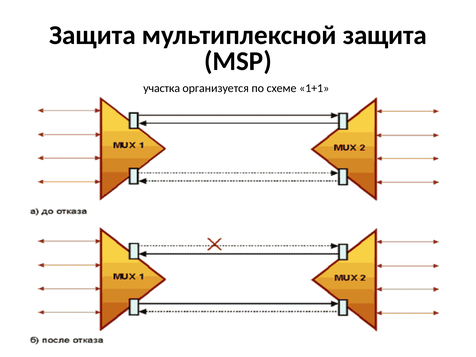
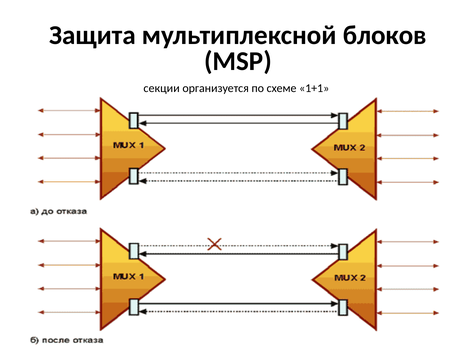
мультиплексной защита: защита -> блоков
участка: участка -> секции
